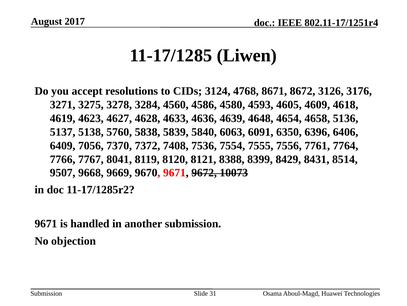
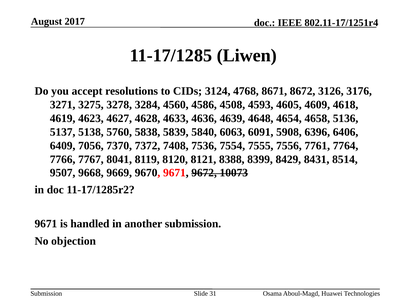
4580: 4580 -> 4508
6350: 6350 -> 5908
